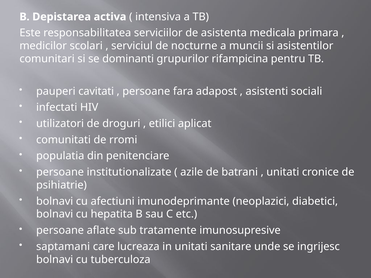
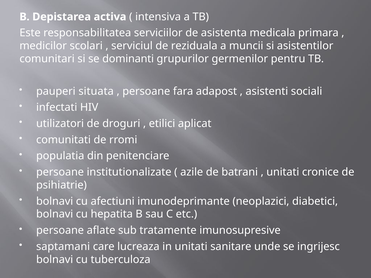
nocturne: nocturne -> reziduala
rifampicina: rifampicina -> germenilor
cavitati: cavitati -> situata
